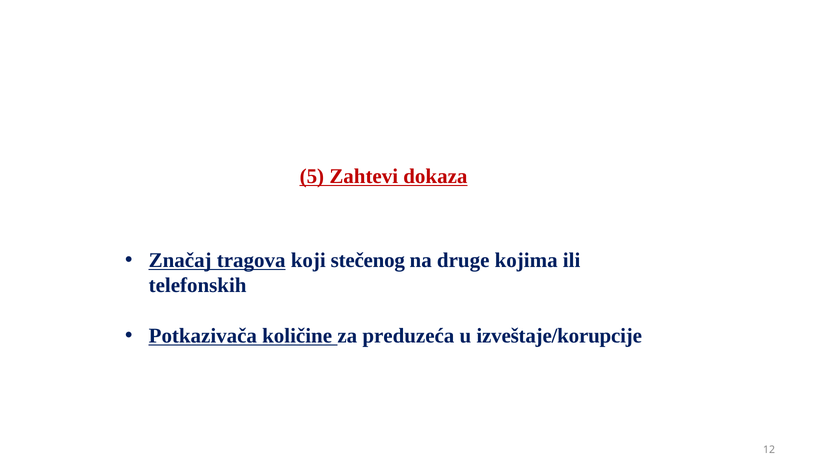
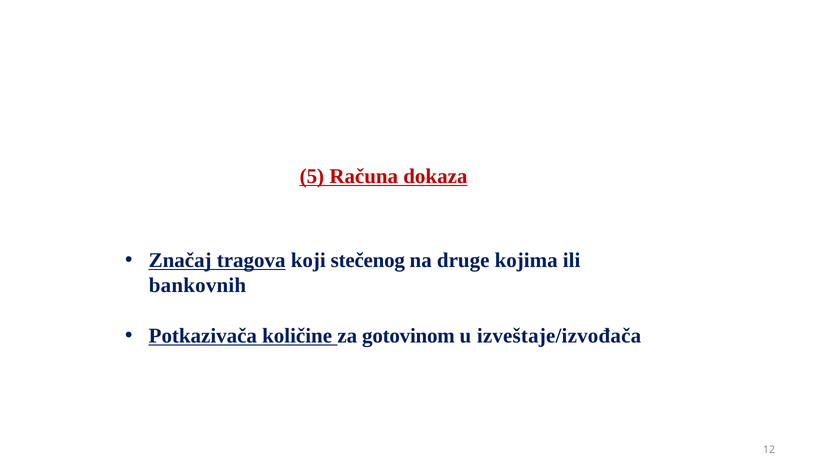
Zahtevi: Zahtevi -> Računa
telefonskih: telefonskih -> bankovnih
preduzeća: preduzeća -> gotovinom
izveštaje/korupcije: izveštaje/korupcije -> izveštaje/izvođača
